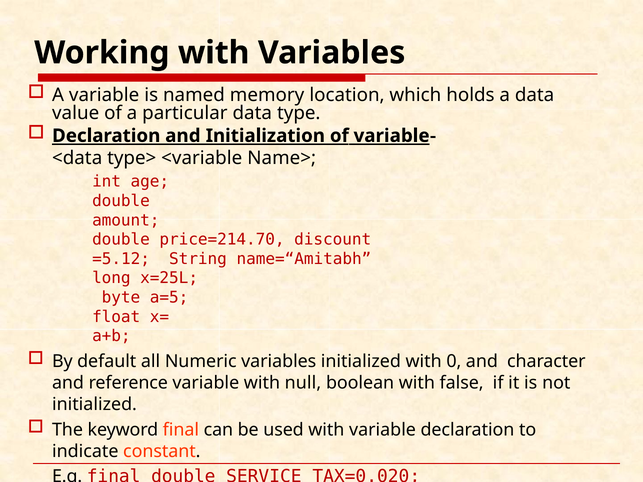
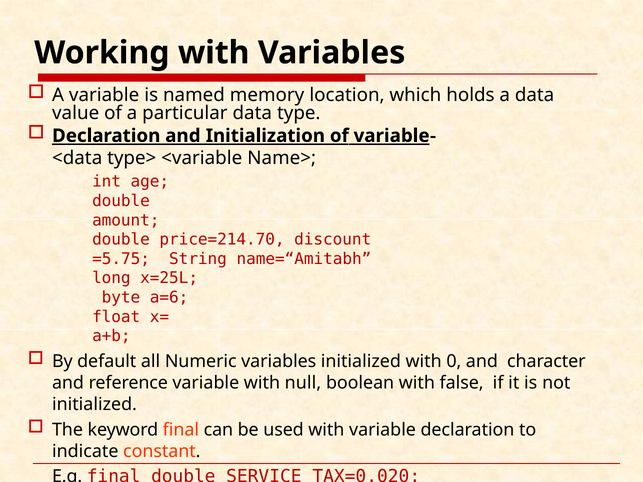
=5.12: =5.12 -> =5.75
a=5: a=5 -> a=6
